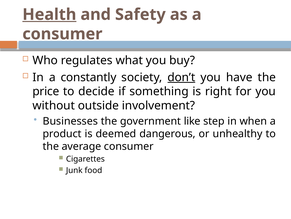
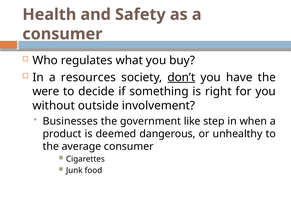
Health underline: present -> none
constantly: constantly -> resources
price: price -> were
